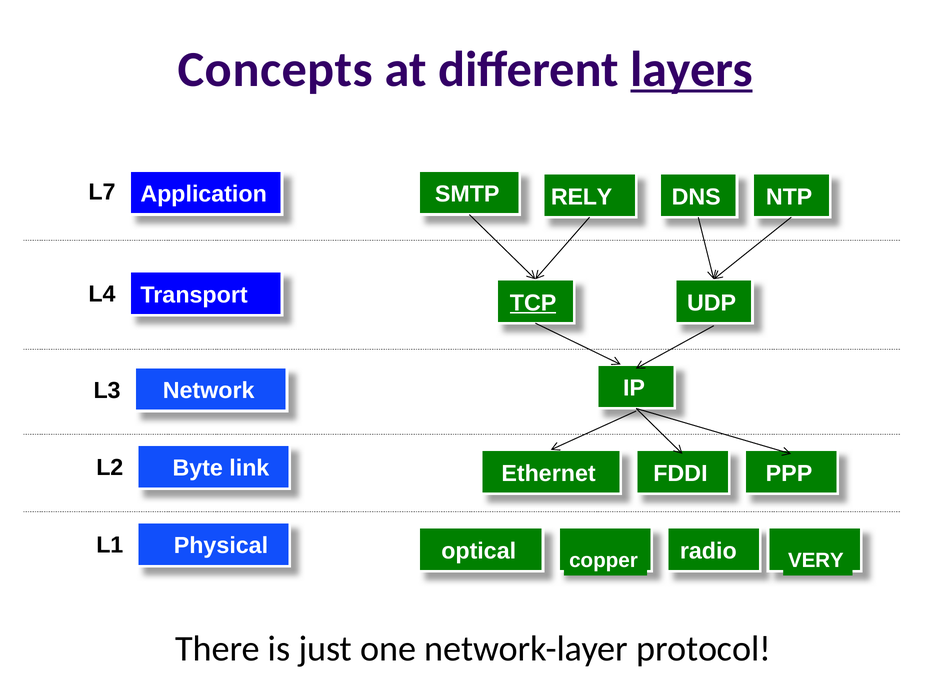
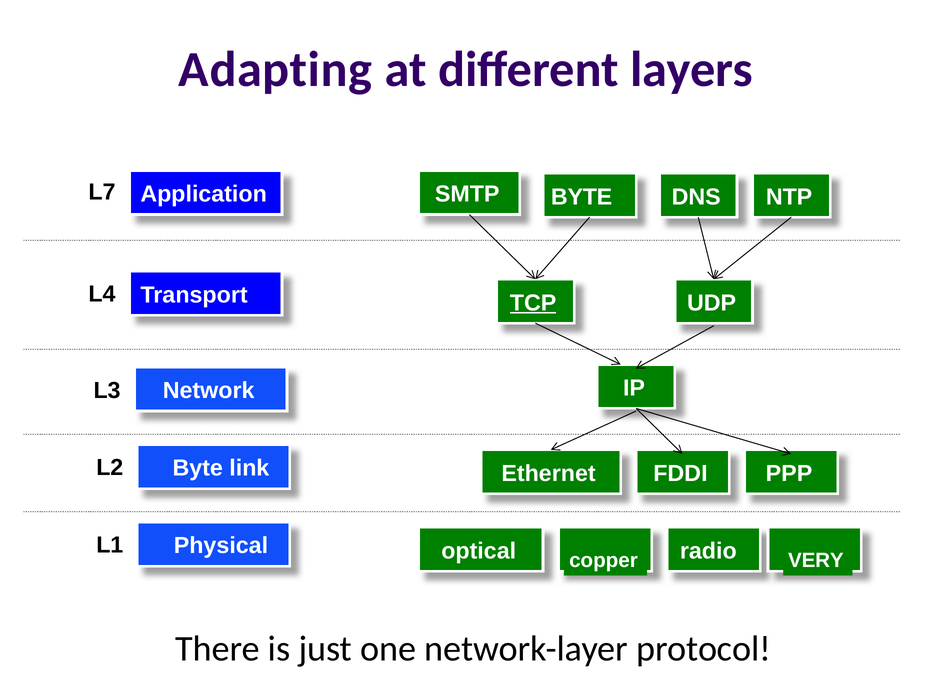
Concepts: Concepts -> Adapting
layers underline: present -> none
SMTP RELY: RELY -> BYTE
